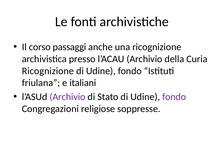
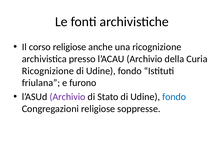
corso passaggi: passaggi -> religiose
italiani: italiani -> furono
fondo at (174, 97) colour: purple -> blue
